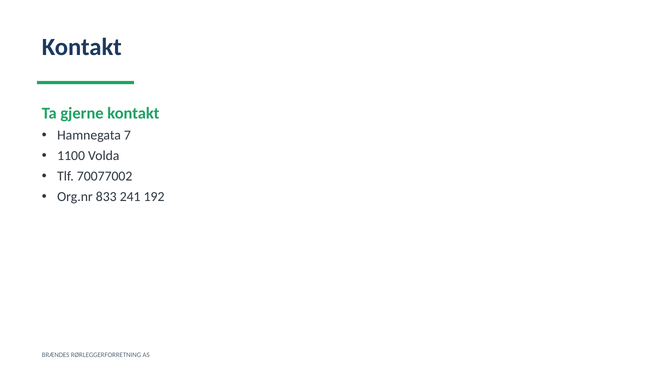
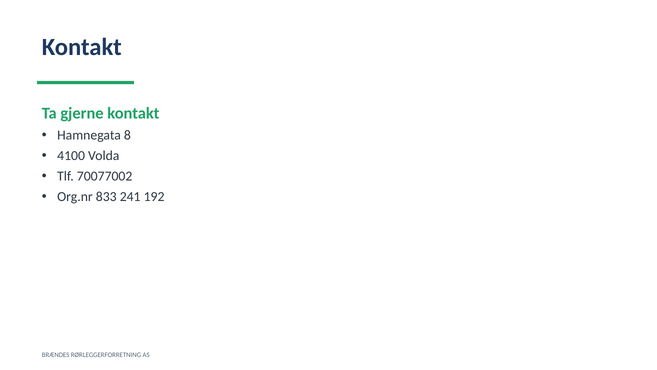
7: 7 -> 8
1100: 1100 -> 4100
